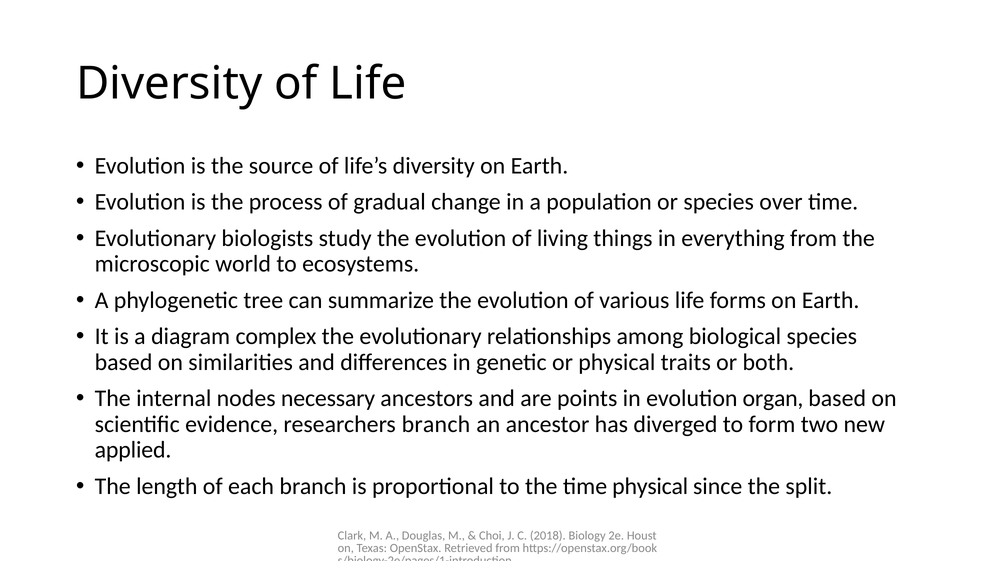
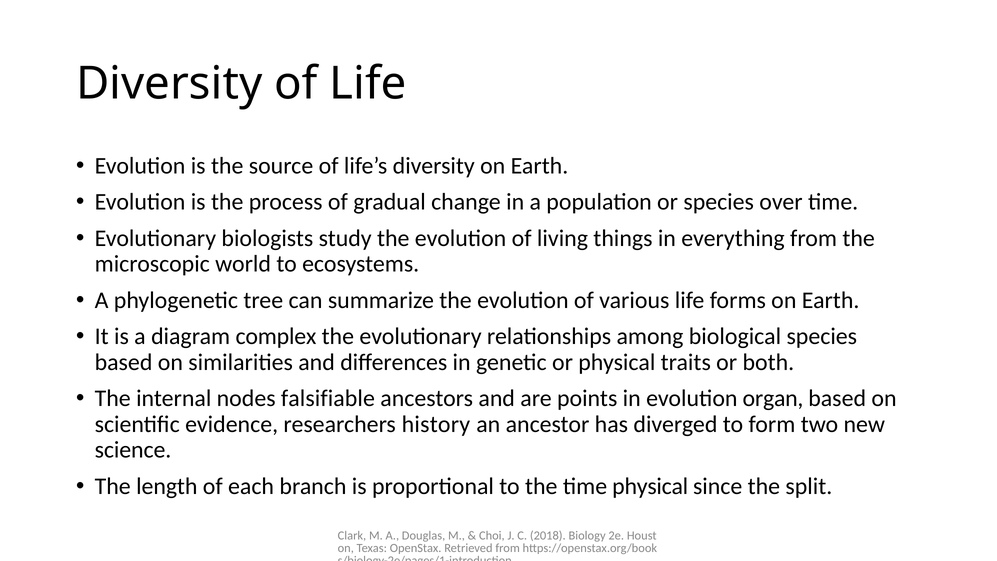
necessary: necessary -> falsifiable
researchers branch: branch -> history
applied: applied -> science
